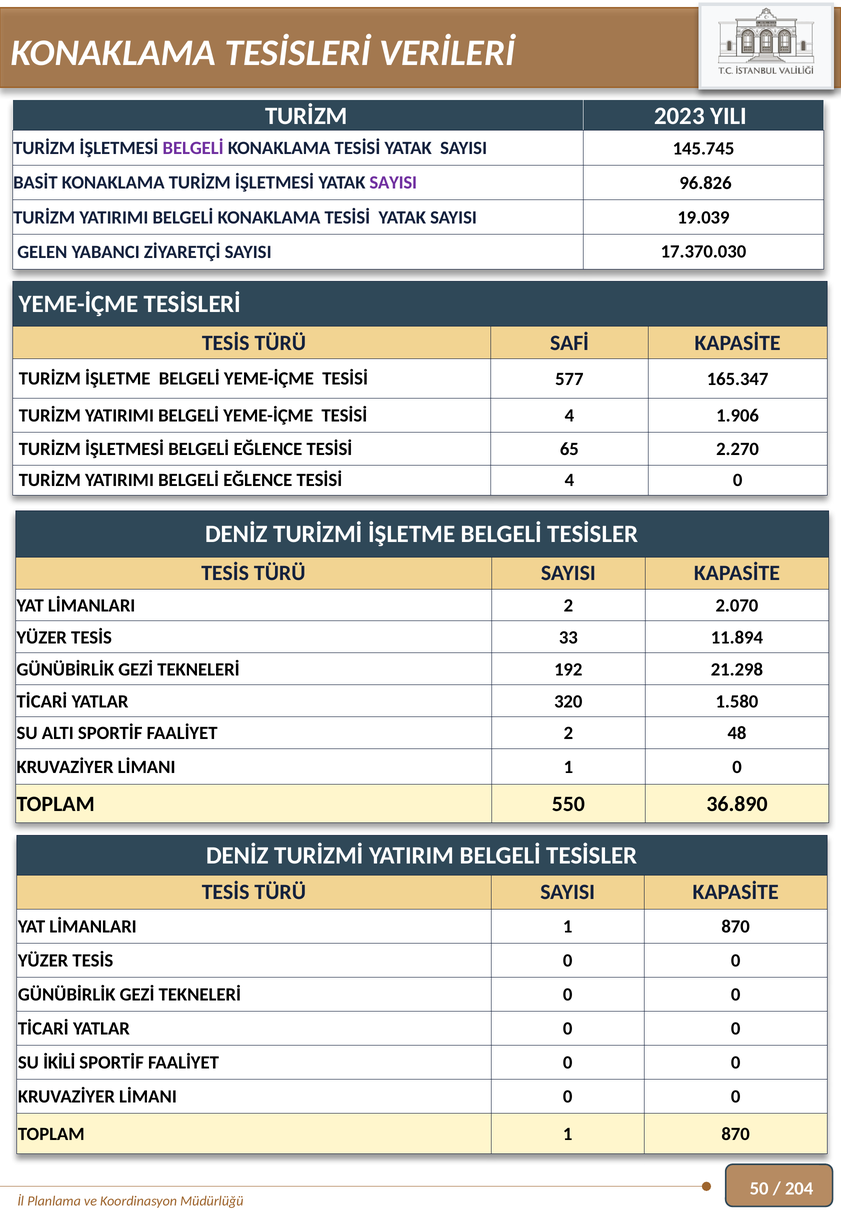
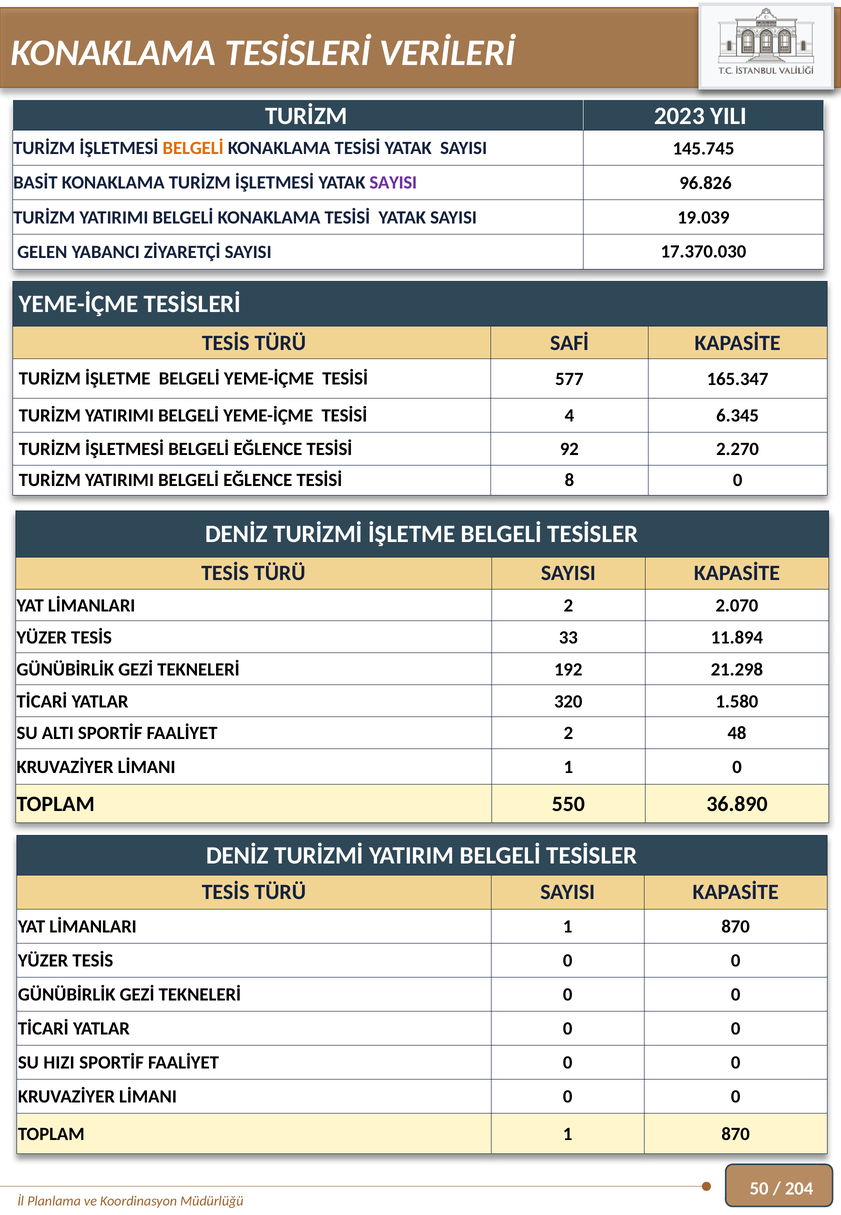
BELGELİ at (193, 148) colour: purple -> orange
1.906: 1.906 -> 6.345
65: 65 -> 92
EĞLENCE TESİSİ 4: 4 -> 8
İKİLİ: İKİLİ -> HIZI
